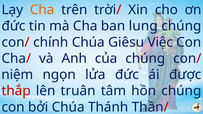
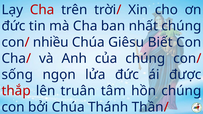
Cha at (42, 10) colour: orange -> red
lung: lung -> nhất
chính: chính -> nhiều
Việc: Việc -> Biết
niệm: niệm -> sống
